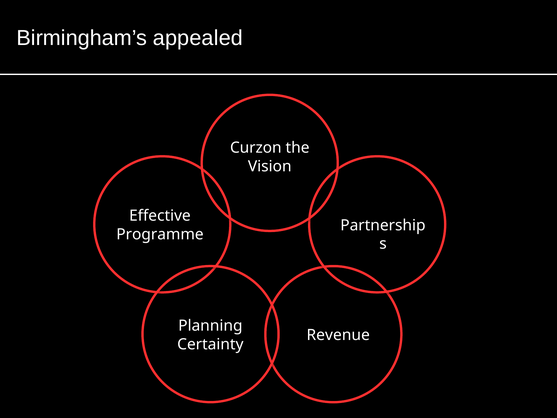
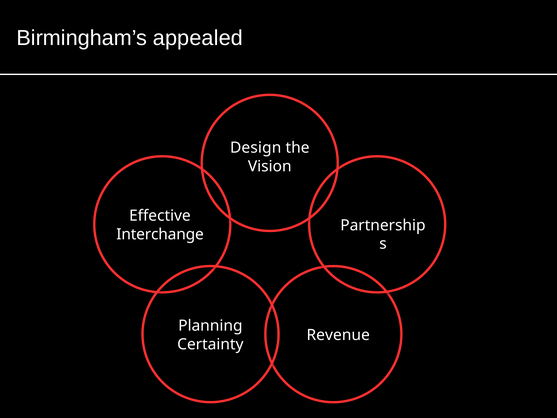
Curzon: Curzon -> Design
Programme: Programme -> Interchange
